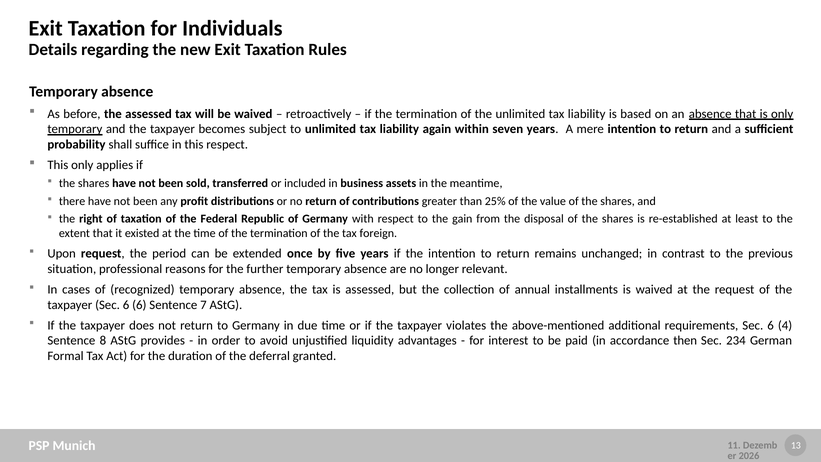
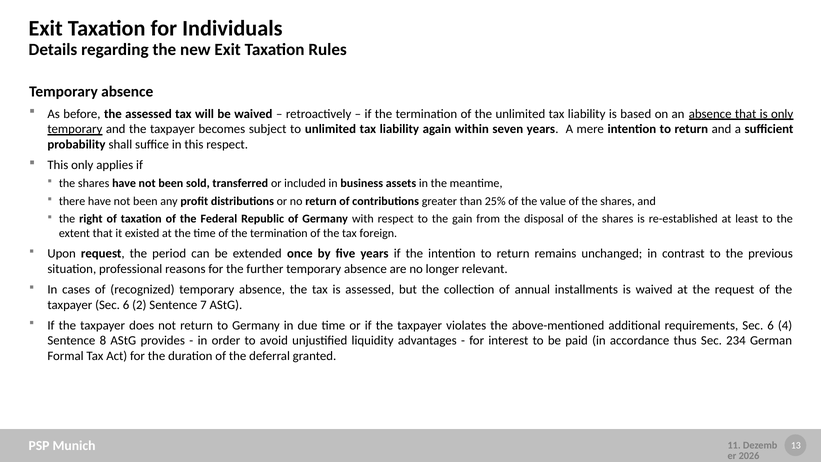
6 6: 6 -> 2
then: then -> thus
